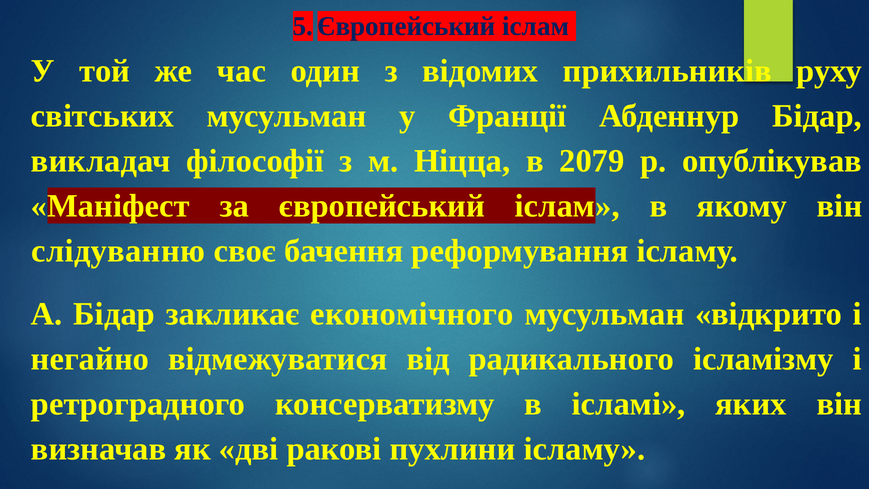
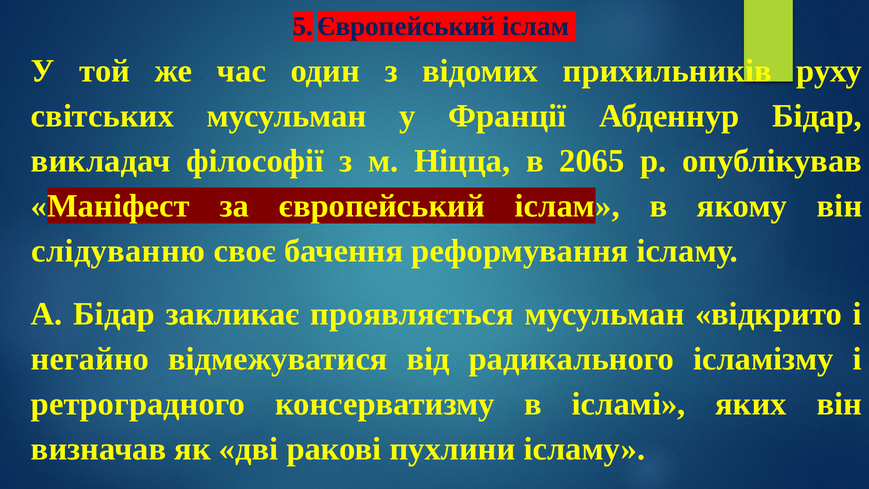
2079: 2079 -> 2065
економічного: економічного -> проявляється
